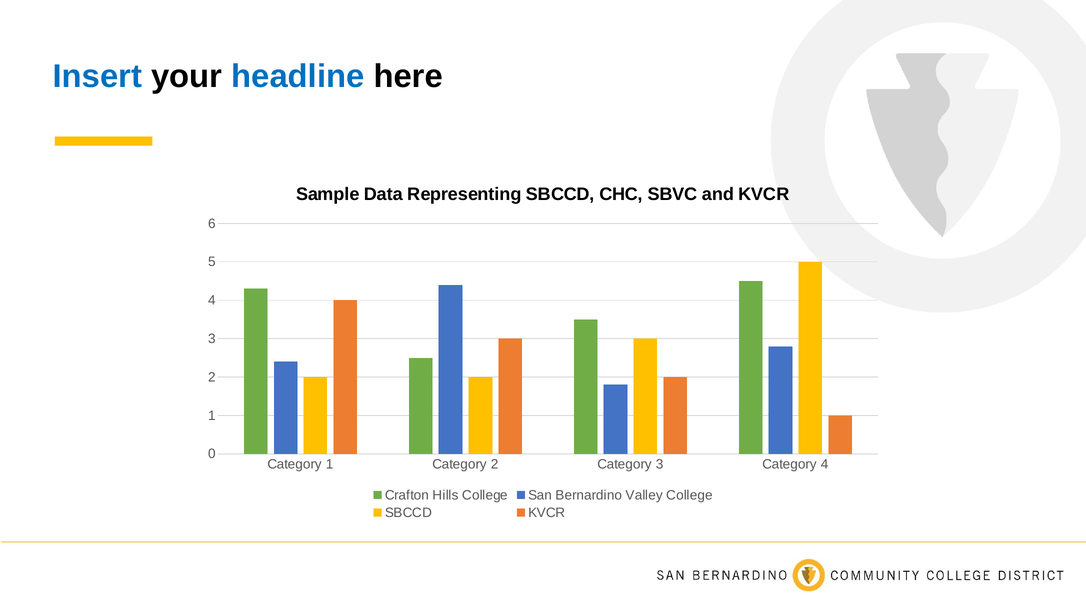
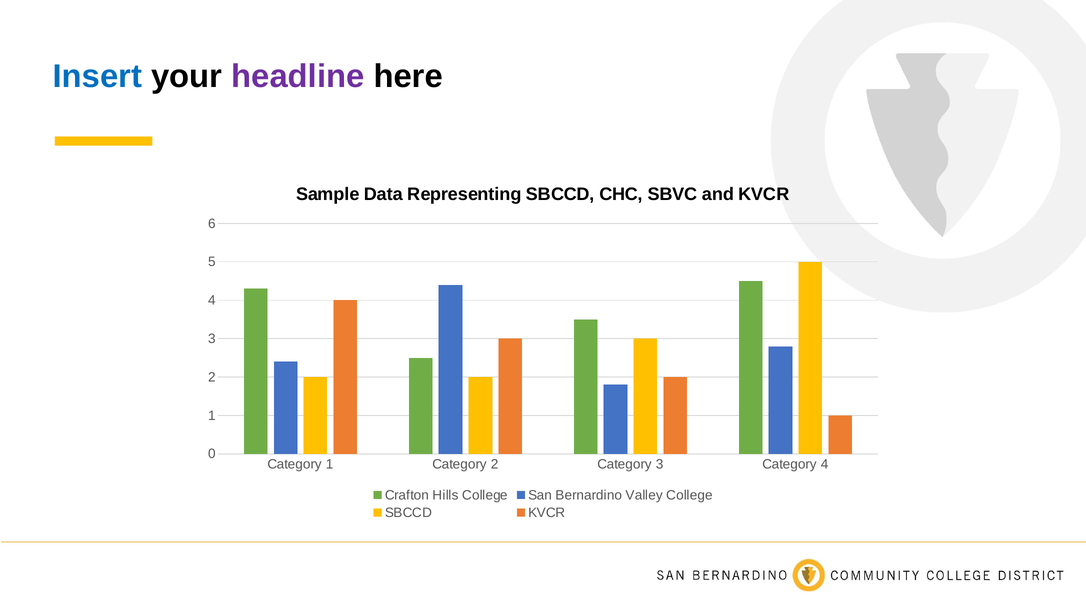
headline colour: blue -> purple
